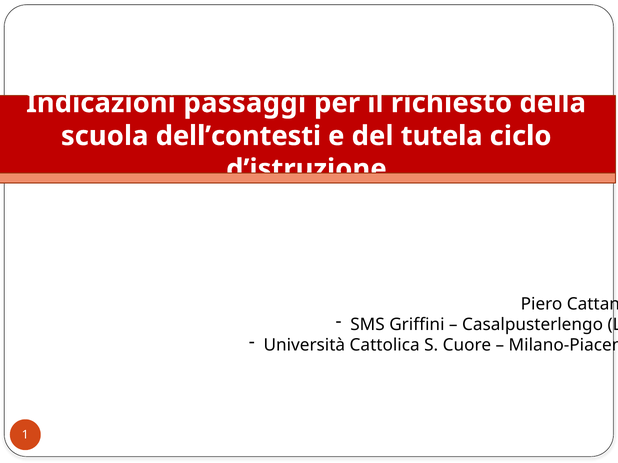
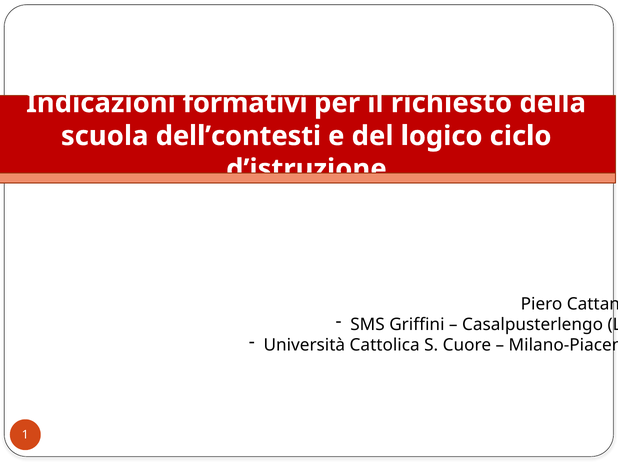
passaggi: passaggi -> formativi
tutela: tutela -> logico
